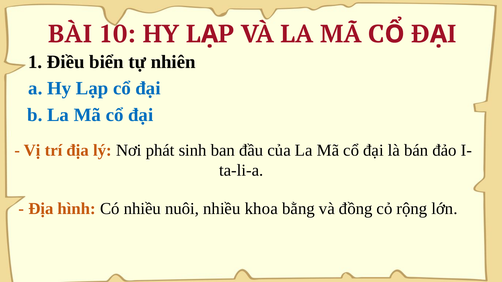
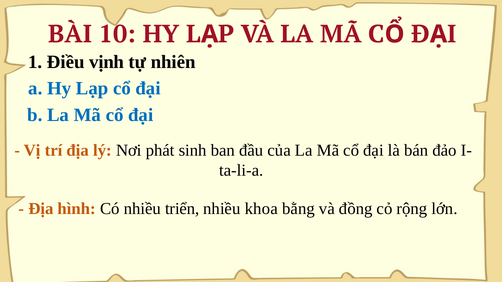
biển: biển -> vịnh
nuôi: nuôi -> triển
